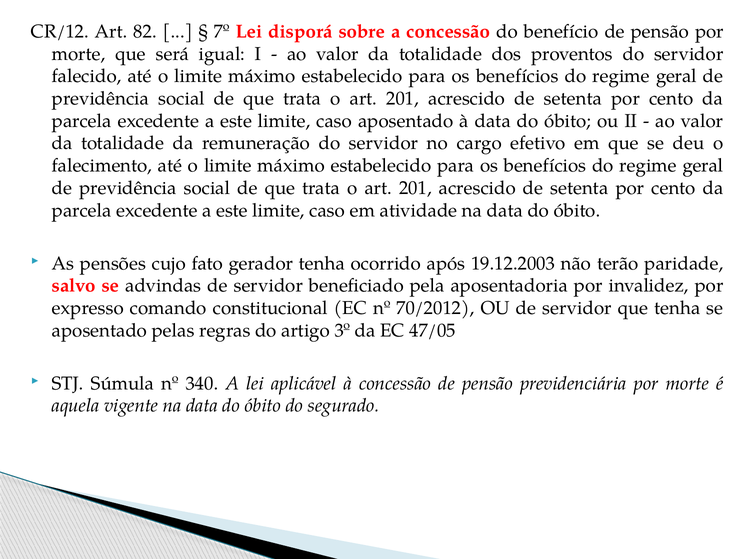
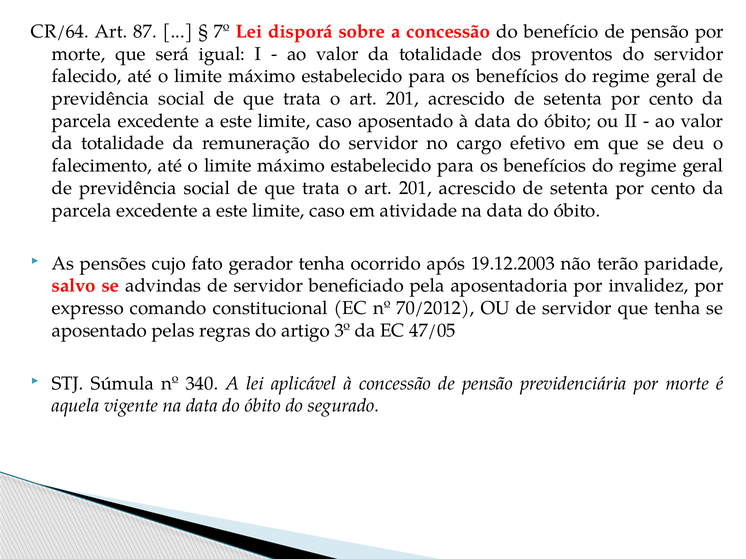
CR/12: CR/12 -> CR/64
82: 82 -> 87
